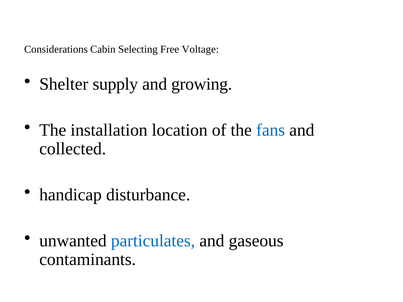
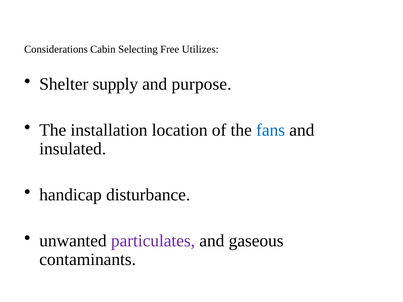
Voltage: Voltage -> Utilizes
growing: growing -> purpose
collected: collected -> insulated
particulates colour: blue -> purple
